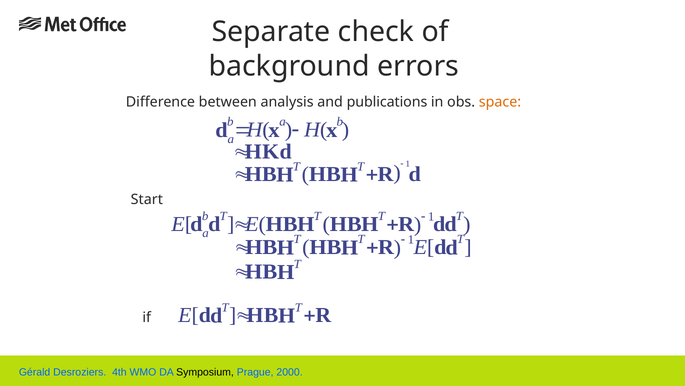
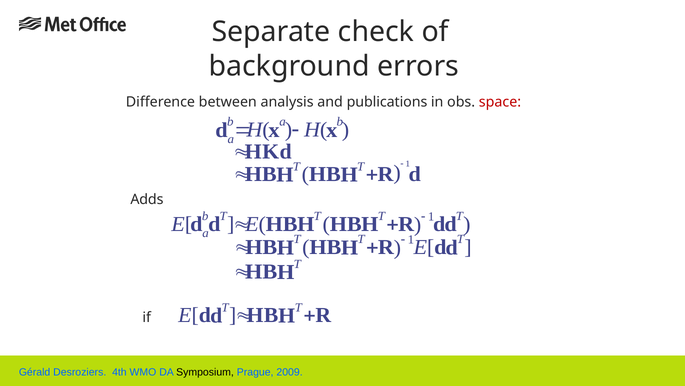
space colour: orange -> red
Start: Start -> Adds
2000: 2000 -> 2009
